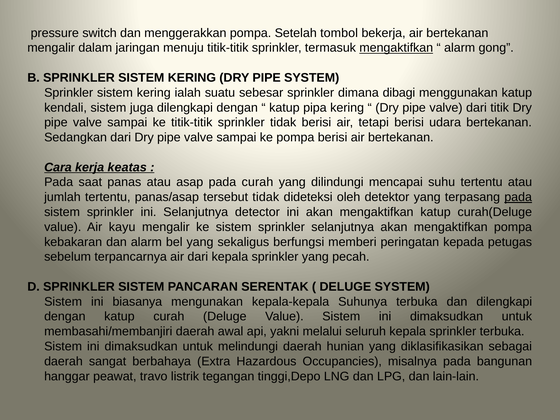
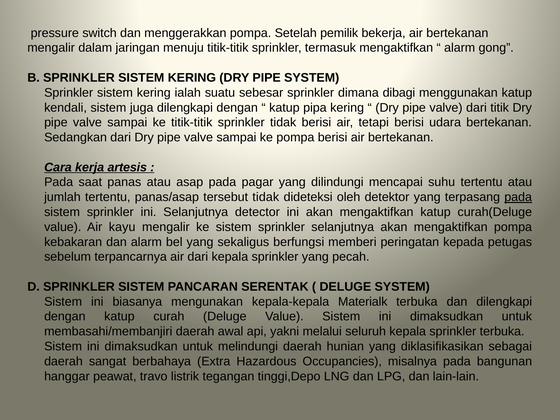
tombol: tombol -> pemilik
mengaktifkan at (396, 48) underline: present -> none
keatas: keatas -> artesis
pada curah: curah -> pagar
Suhunya: Suhunya -> Materialk
